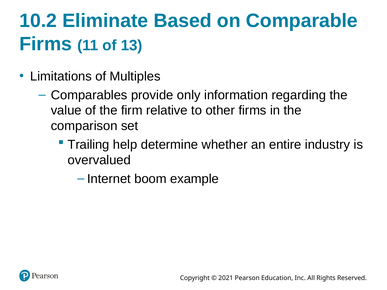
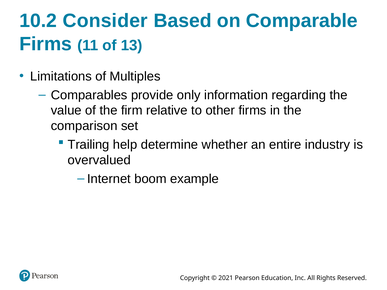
Eliminate: Eliminate -> Consider
